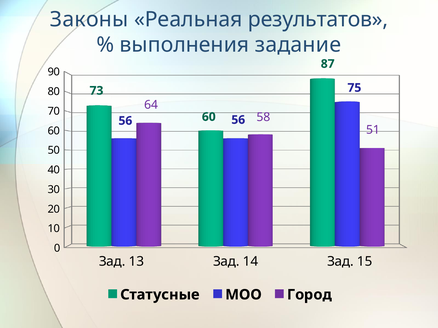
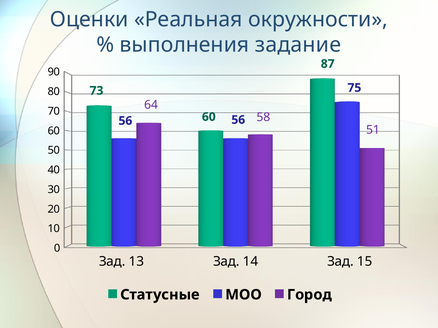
Законы: Законы -> Оценки
результатов: результатов -> окружности
